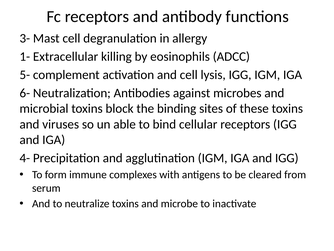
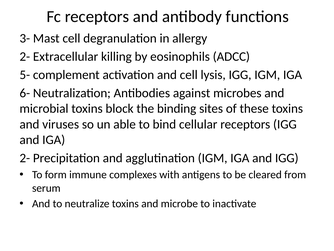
1- at (25, 56): 1- -> 2-
4- at (25, 158): 4- -> 2-
